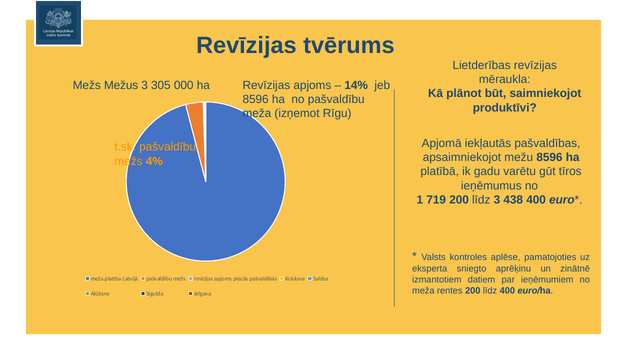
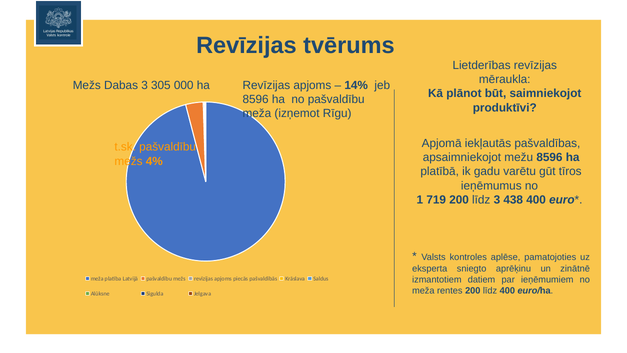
Mežus: Mežus -> Dabas
